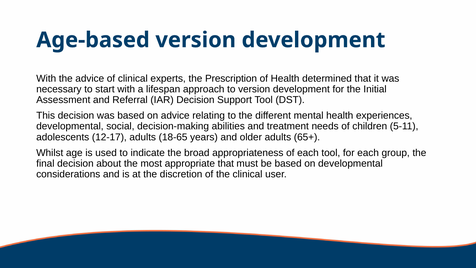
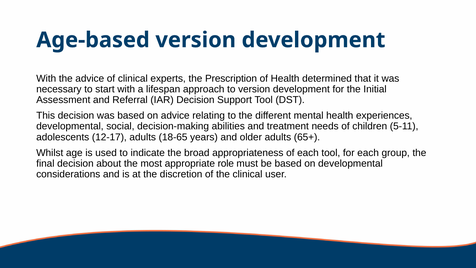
appropriate that: that -> role
